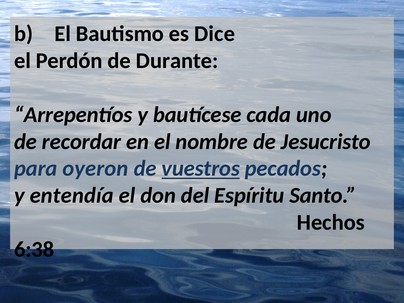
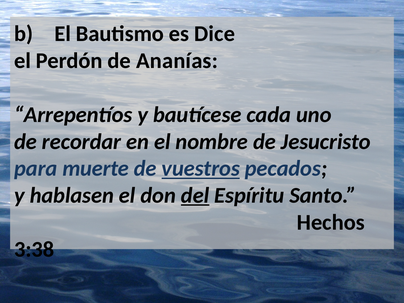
Durante: Durante -> Ananías
oyeron: oyeron -> muerte
entendía: entendía -> hablasen
del underline: none -> present
6:38: 6:38 -> 3:38
